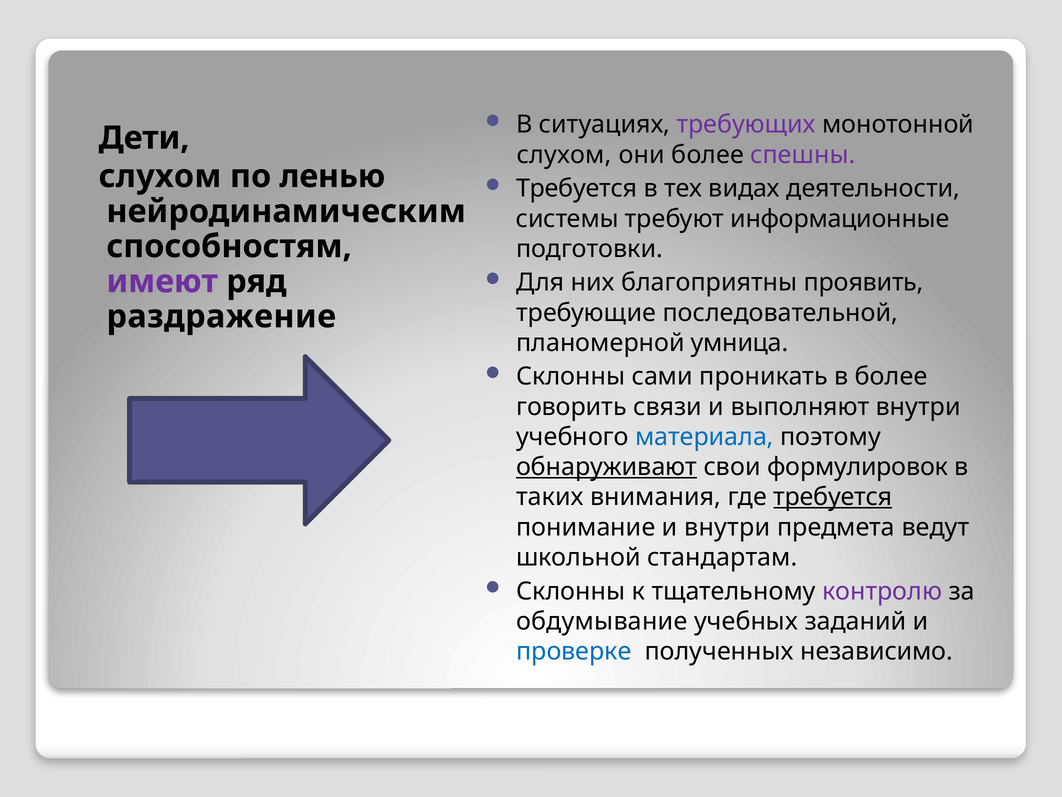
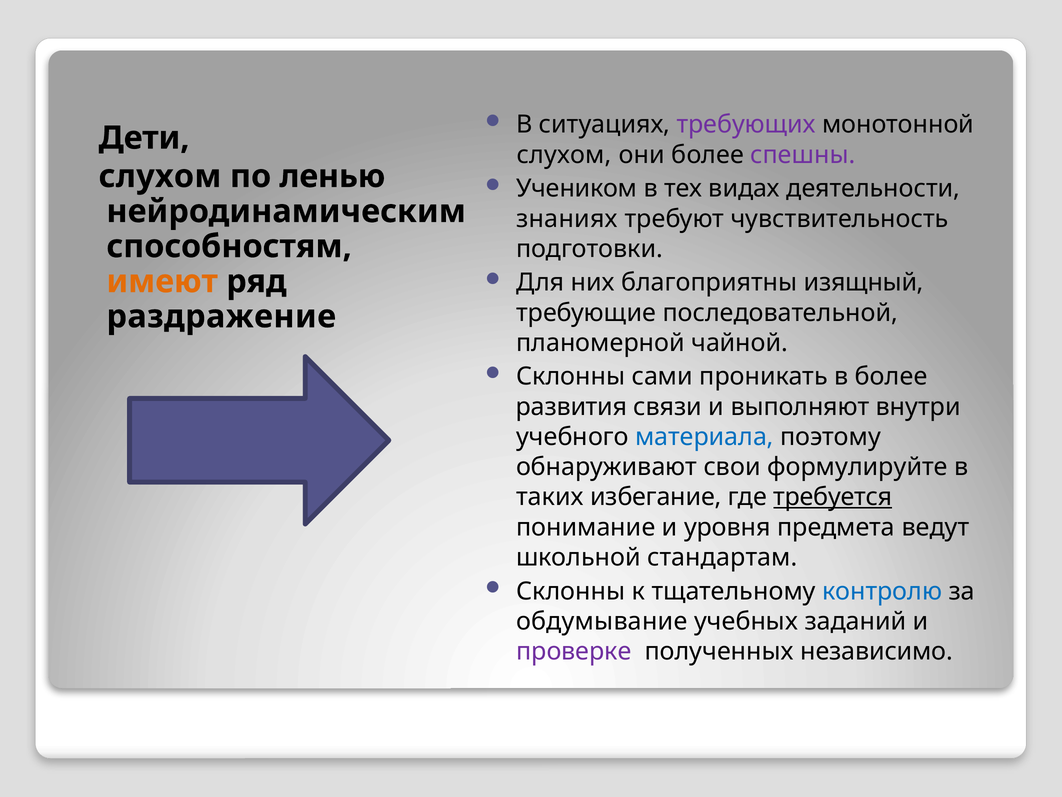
Требуется at (577, 188): Требуется -> Учеником
системы: системы -> знаниях
информационные: информационные -> чувствительность
проявить: проявить -> изящный
имеют colour: purple -> orange
умница: умница -> чайной
говорить: говорить -> развития
обнаруживают underline: present -> none
формулировок: формулировок -> формулируйте
внимания: внимания -> избегание
и внутри: внутри -> уровня
контролю colour: purple -> blue
проверке colour: blue -> purple
